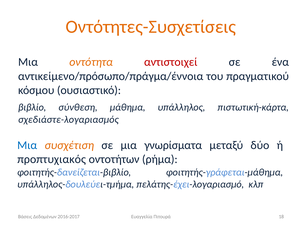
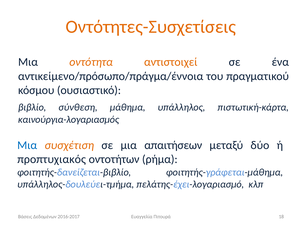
αντιστοιχεί colour: red -> orange
σχεδιάστε-λογαριασμός: σχεδιάστε-λογαριασμός -> καινούργια-λογαριασμός
γνωρίσματα: γνωρίσματα -> απαιτήσεων
